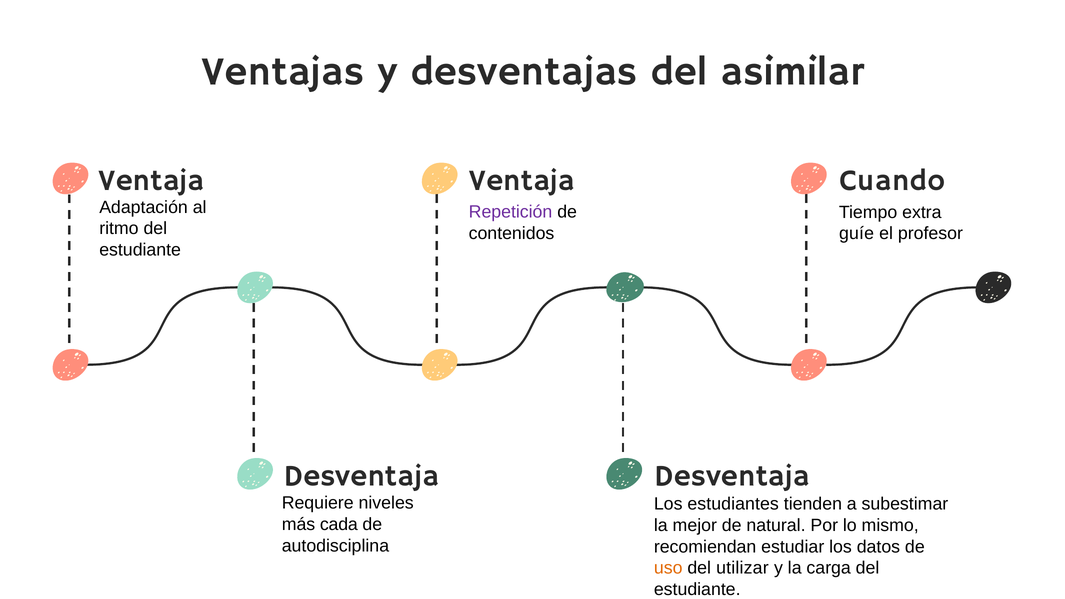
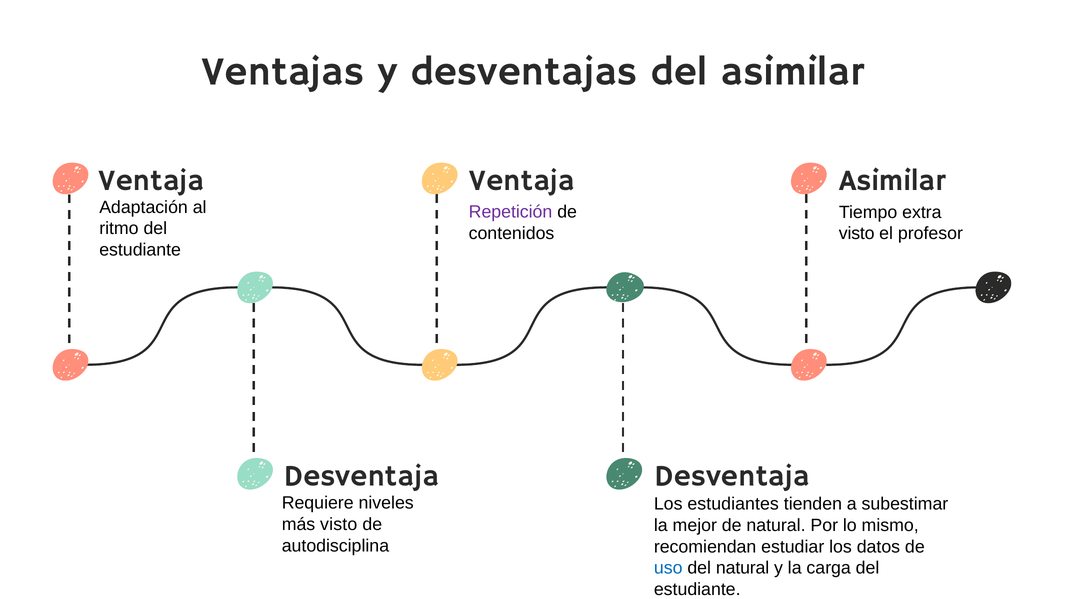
Cuando at (892, 181): Cuando -> Asimilar
guíe at (857, 233): guíe -> visto
más cada: cada -> visto
uso colour: orange -> blue
del utilizar: utilizar -> natural
